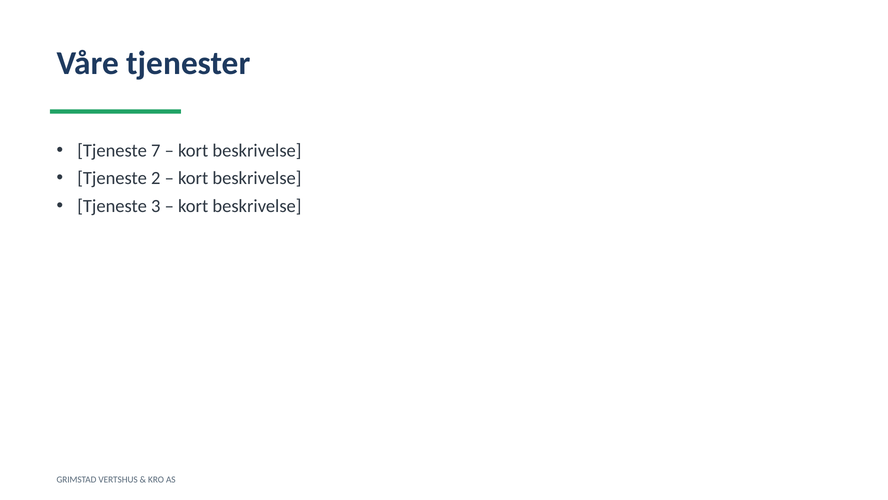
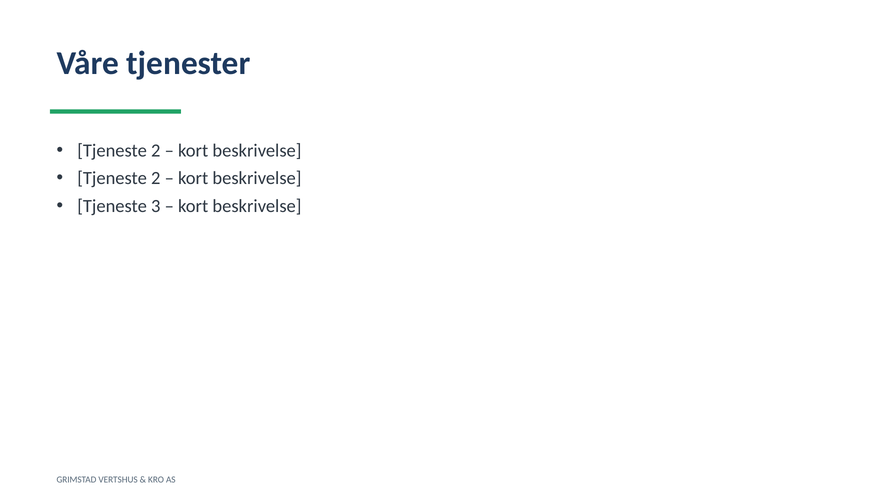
7 at (156, 150): 7 -> 2
